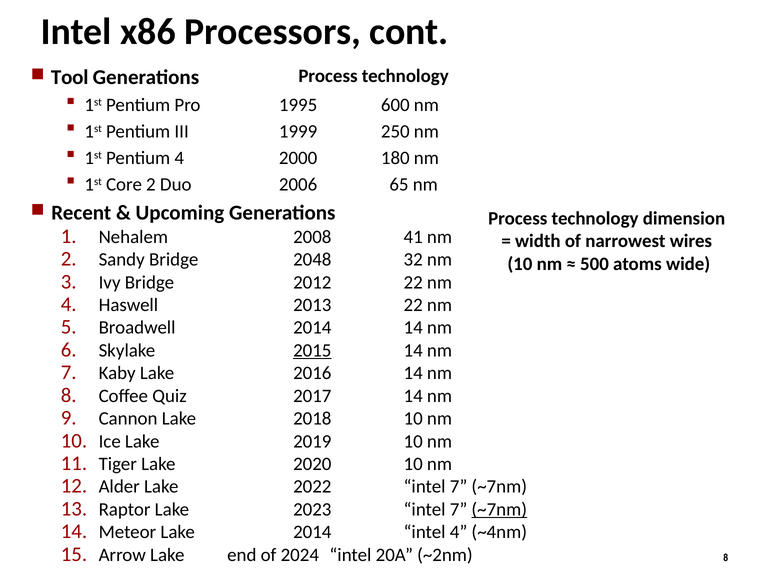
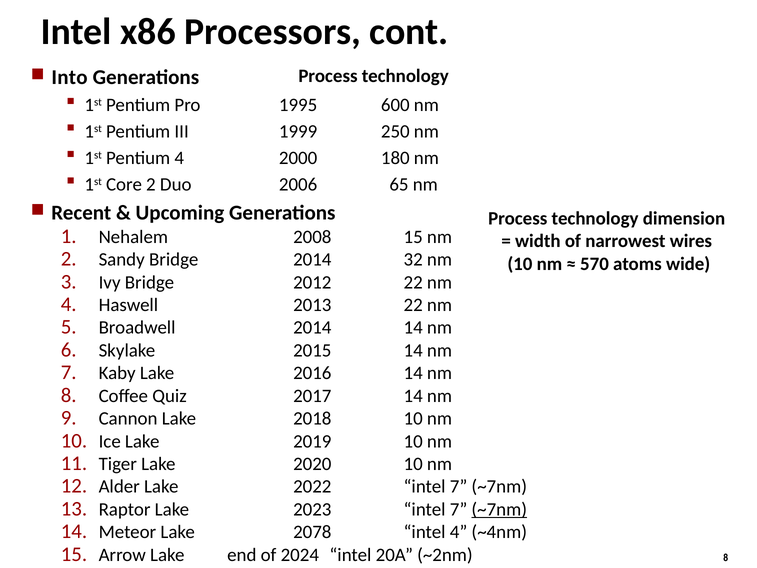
Tool: Tool -> Into
2008 41: 41 -> 15
Bridge 2048: 2048 -> 2014
500: 500 -> 570
2015 underline: present -> none
Lake 2014: 2014 -> 2078
